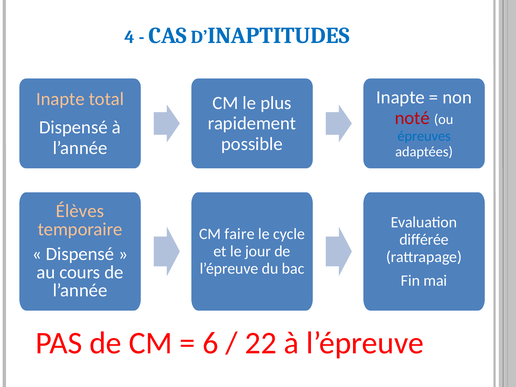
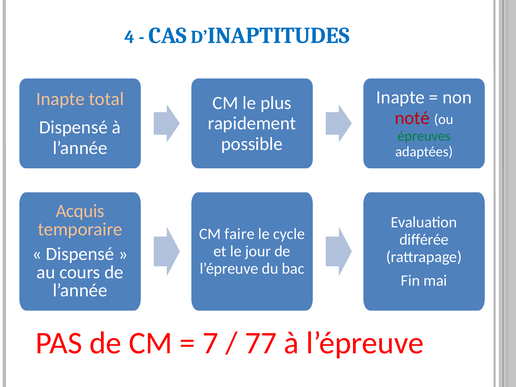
épreuves colour: blue -> green
Élèves: Élèves -> Acquis
6: 6 -> 7
22: 22 -> 77
